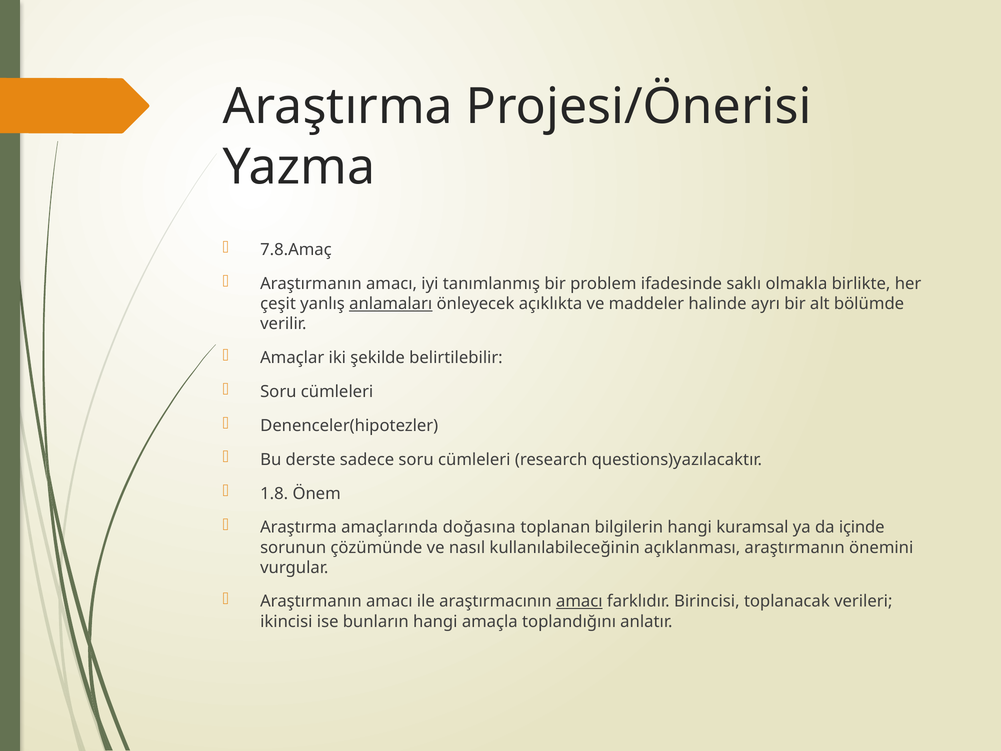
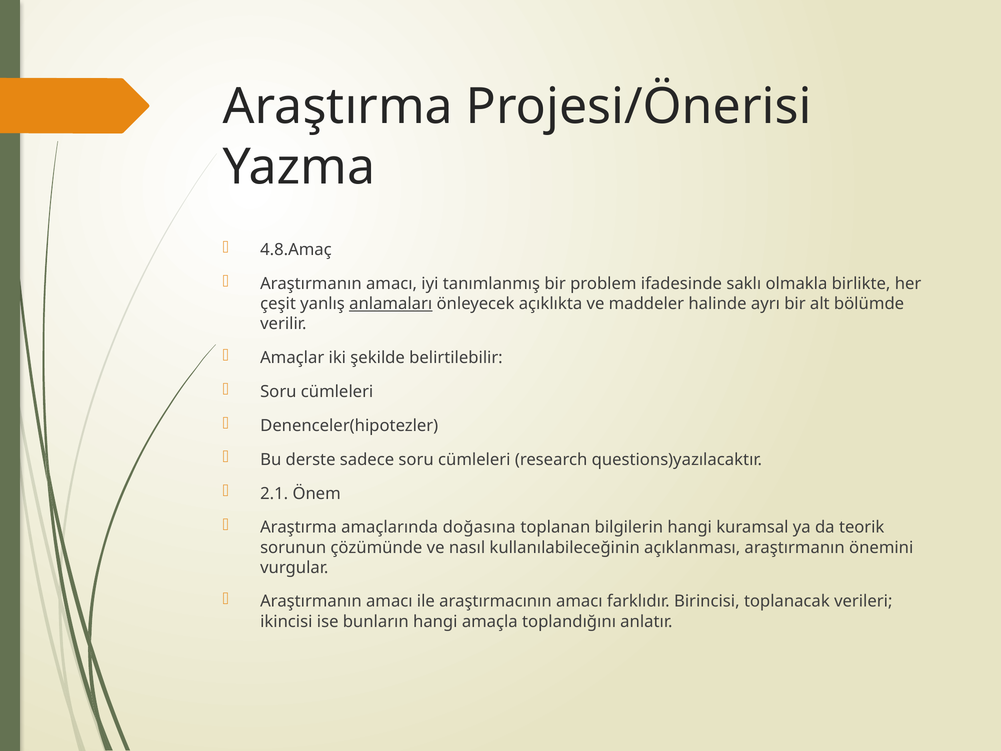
7.8.Amaç: 7.8.Amaç -> 4.8.Amaç
1.8: 1.8 -> 2.1
içinde: içinde -> teorik
amacı at (579, 601) underline: present -> none
